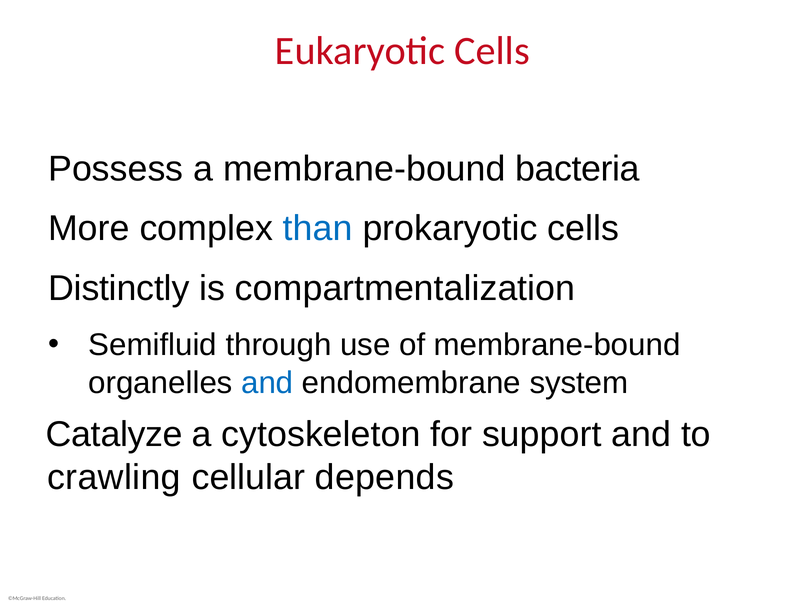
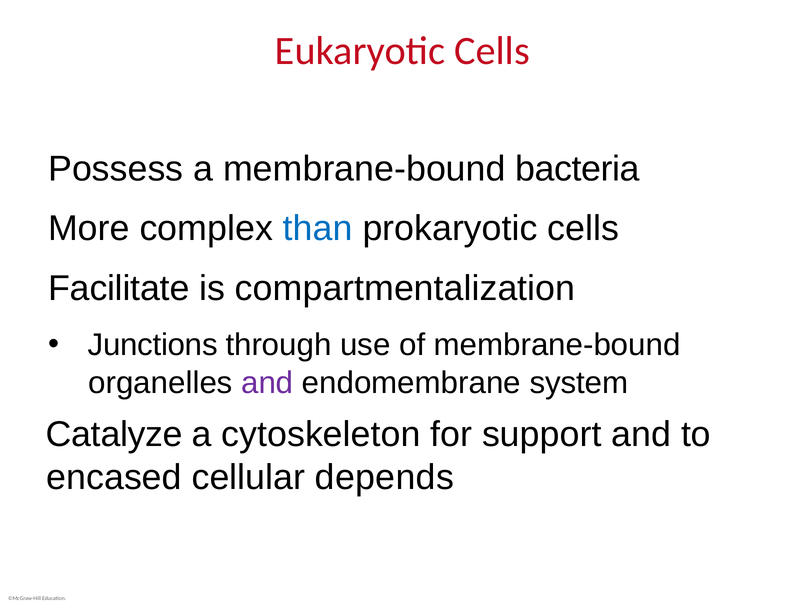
Distinctly: Distinctly -> Facilitate
Semifluid: Semifluid -> Junctions
and at (267, 383) colour: blue -> purple
crawling: crawling -> encased
